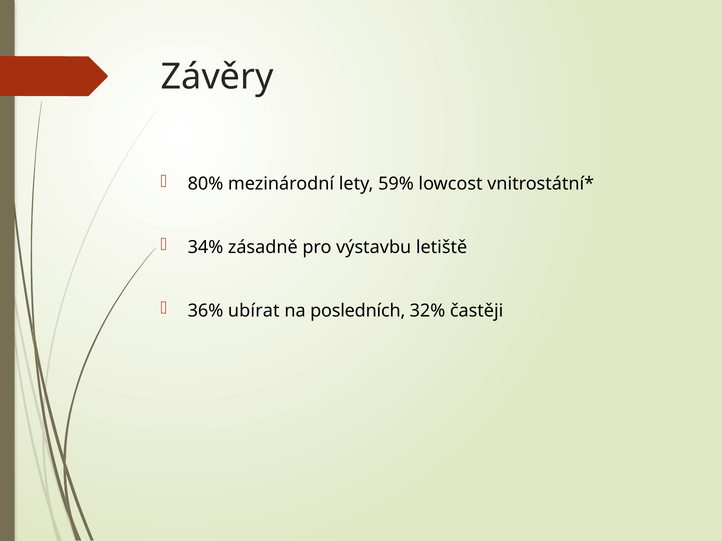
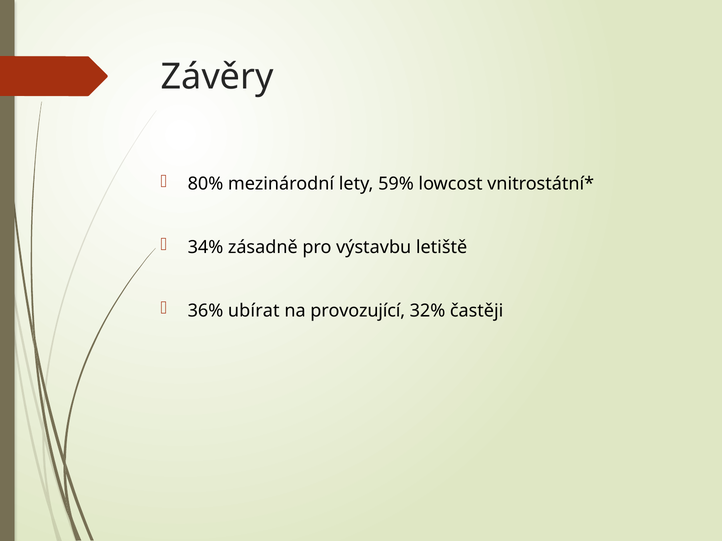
posledních: posledních -> provozující
